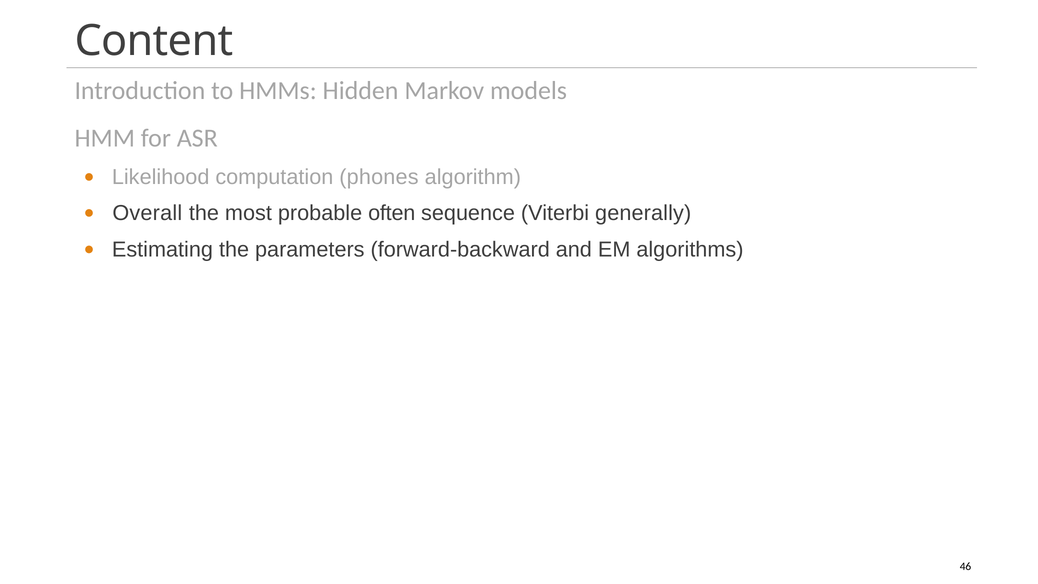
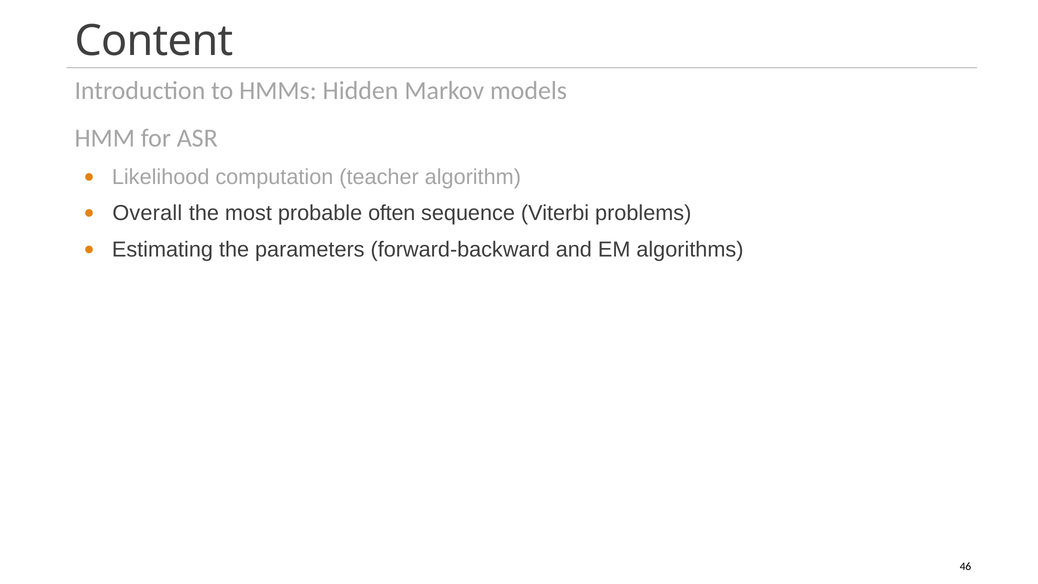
phones: phones -> teacher
generally: generally -> problems
